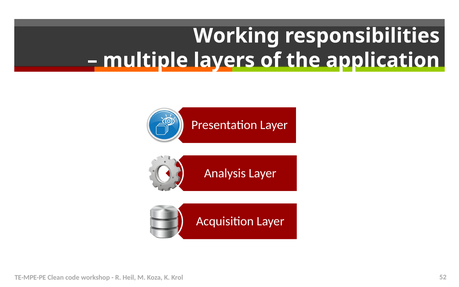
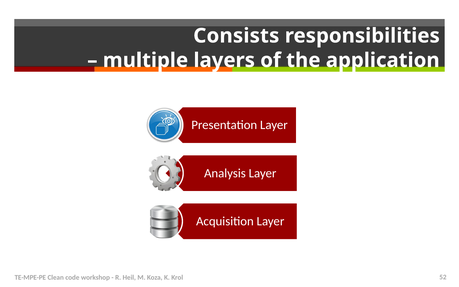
Working: Working -> Consists
